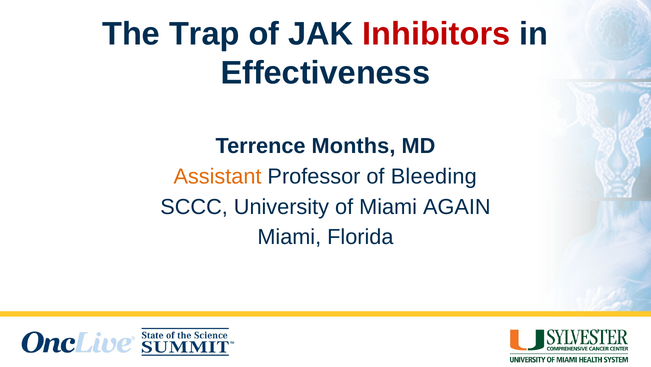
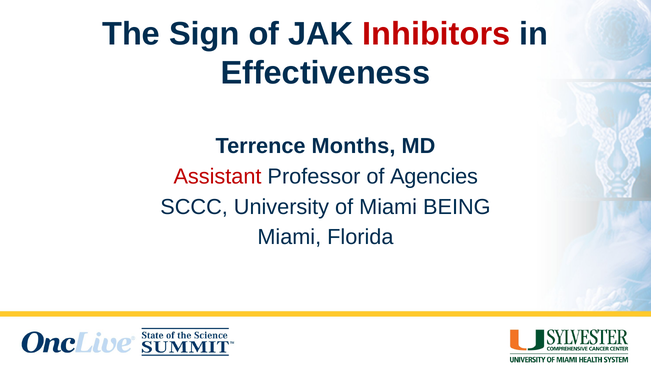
Trap: Trap -> Sign
Assistant colour: orange -> red
Bleeding: Bleeding -> Agencies
AGAIN: AGAIN -> BEING
